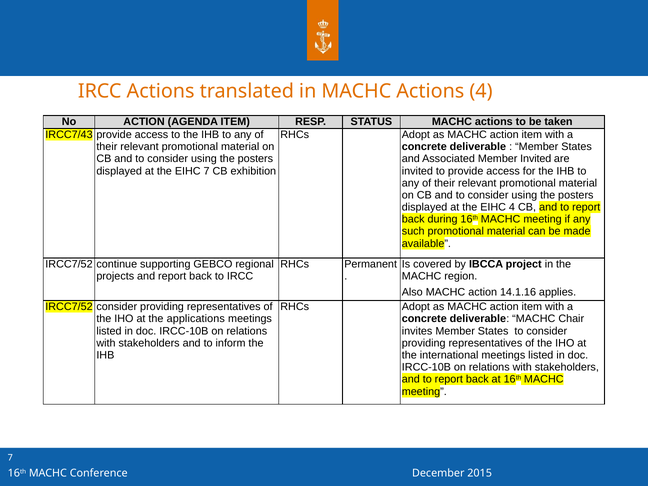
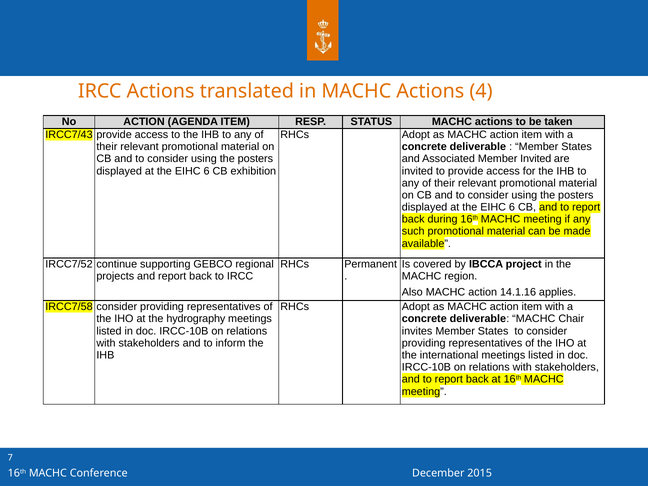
7 at (207, 171): 7 -> 6
4 at (512, 207): 4 -> 6
IRCC7/52 at (69, 307): IRCC7/52 -> IRCC7/58
applications: applications -> hydrography
